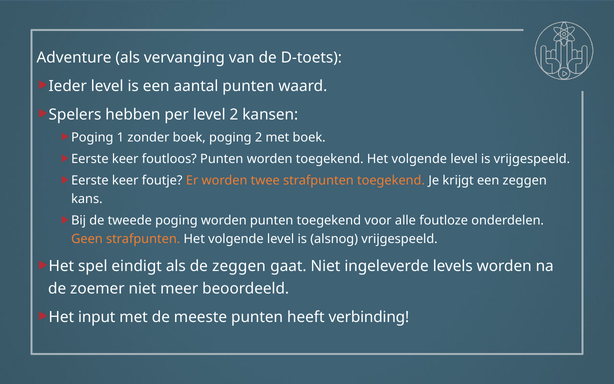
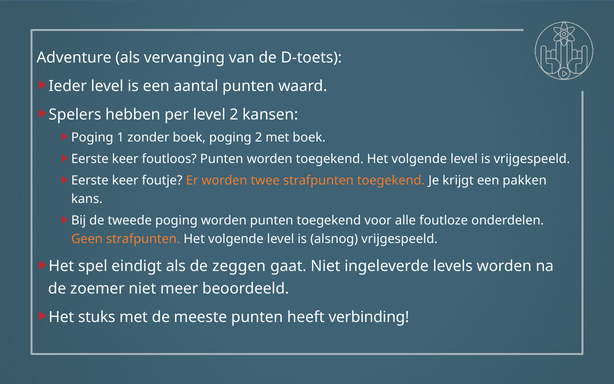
een zeggen: zeggen -> pakken
input: input -> stuks
